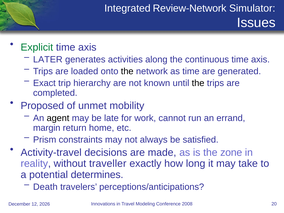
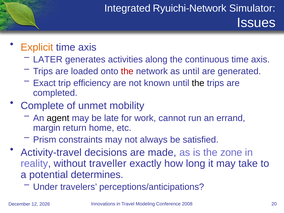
Review-Network: Review-Network -> Ryuichi-Network
Explicit colour: green -> orange
the at (127, 71) colour: black -> red
as time: time -> until
hierarchy: hierarchy -> efficiency
Proposed: Proposed -> Complete
Death: Death -> Under
